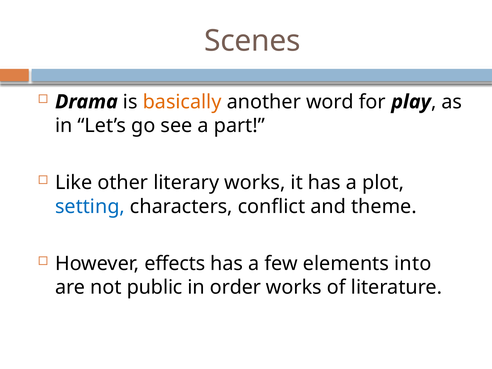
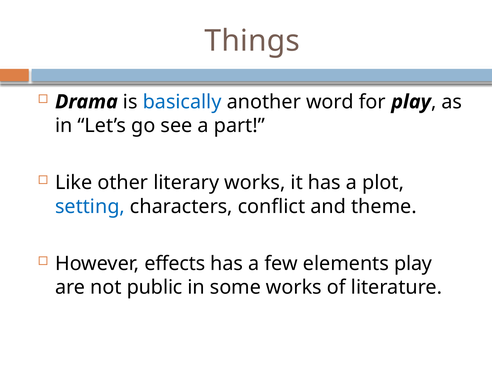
Scenes: Scenes -> Things
basically colour: orange -> blue
elements into: into -> play
order: order -> some
